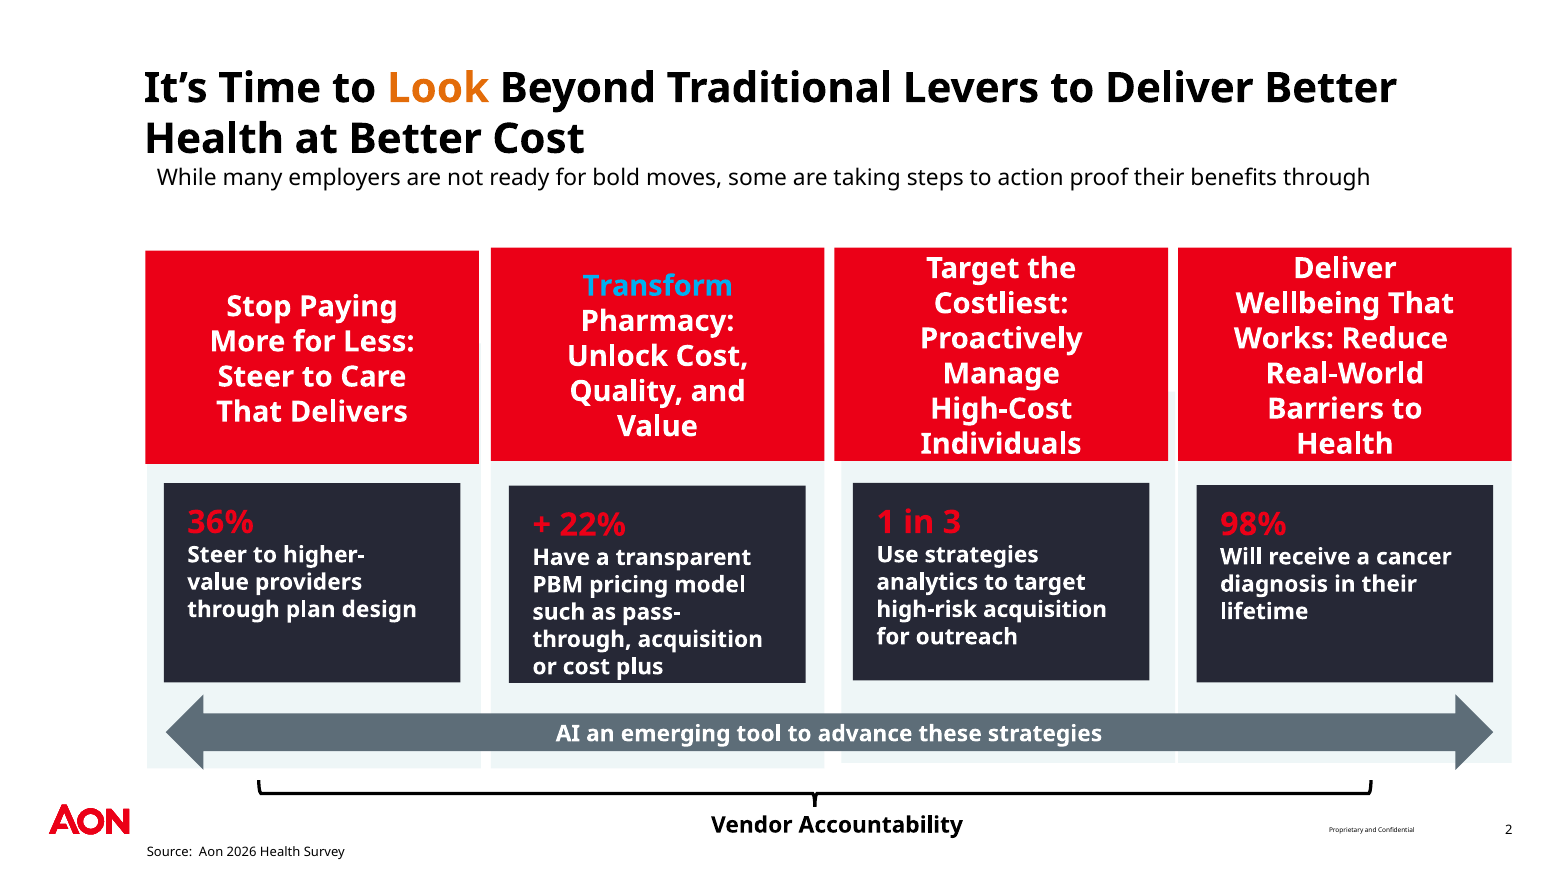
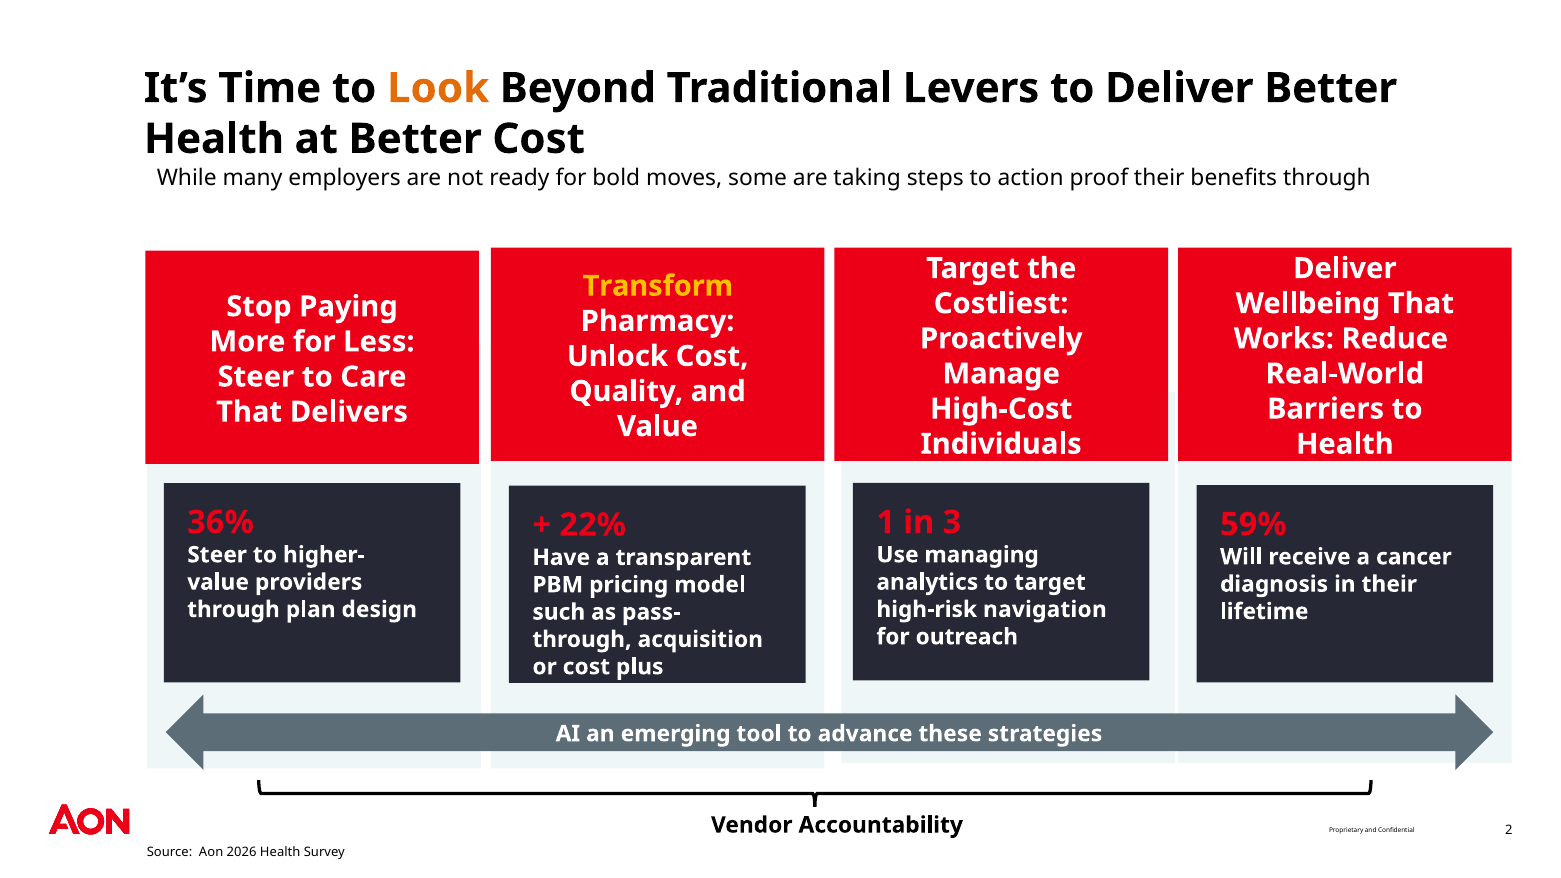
Transform colour: light blue -> yellow
98%: 98% -> 59%
Use strategies: strategies -> managing
high-risk acquisition: acquisition -> navigation
